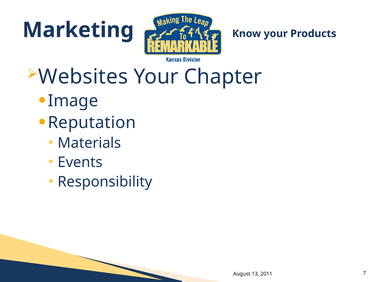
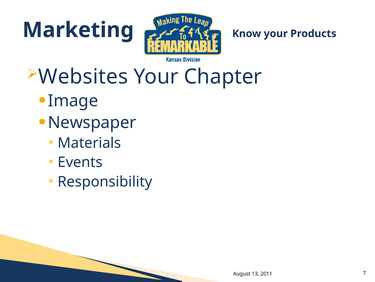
Reputation: Reputation -> Newspaper
